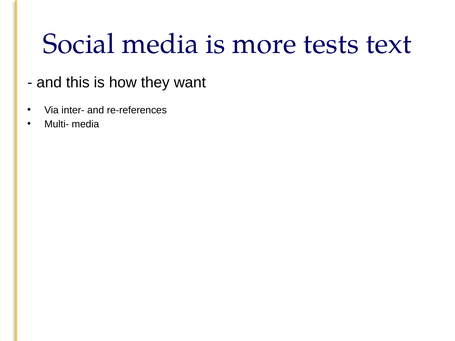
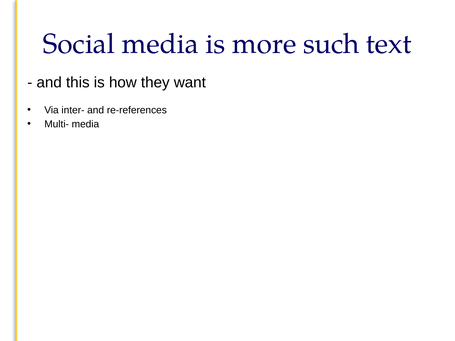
tests: tests -> such
